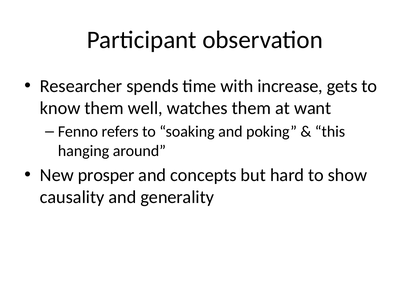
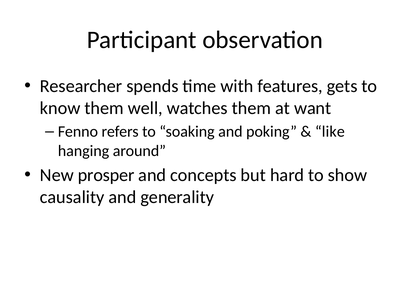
increase: increase -> features
this: this -> like
